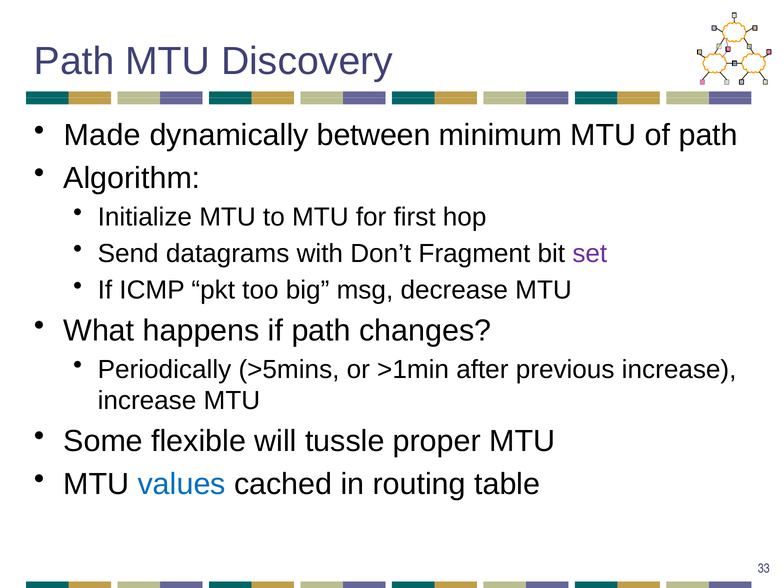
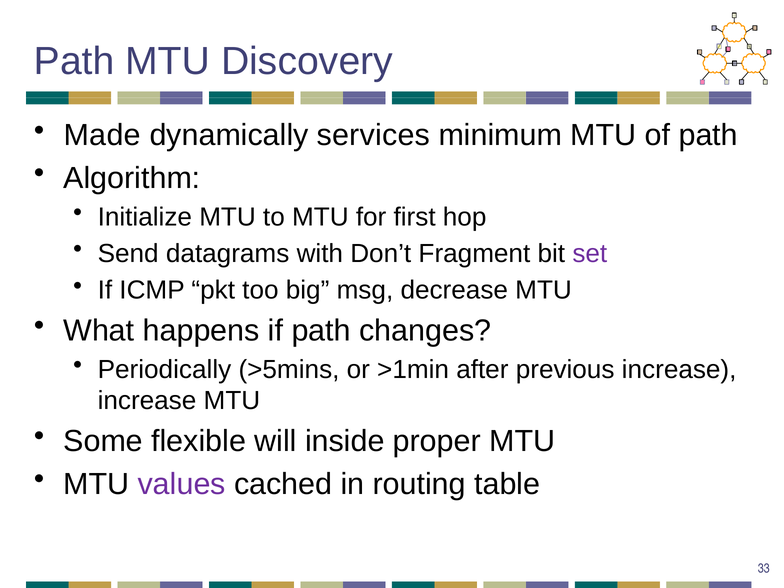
between: between -> services
tussle: tussle -> inside
values colour: blue -> purple
